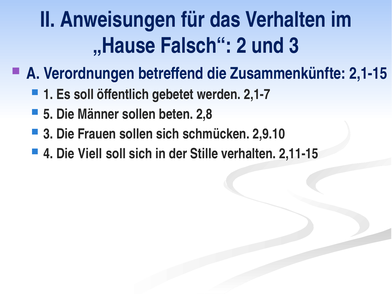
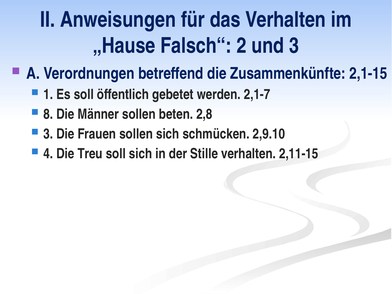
5: 5 -> 8
Viell: Viell -> Treu
